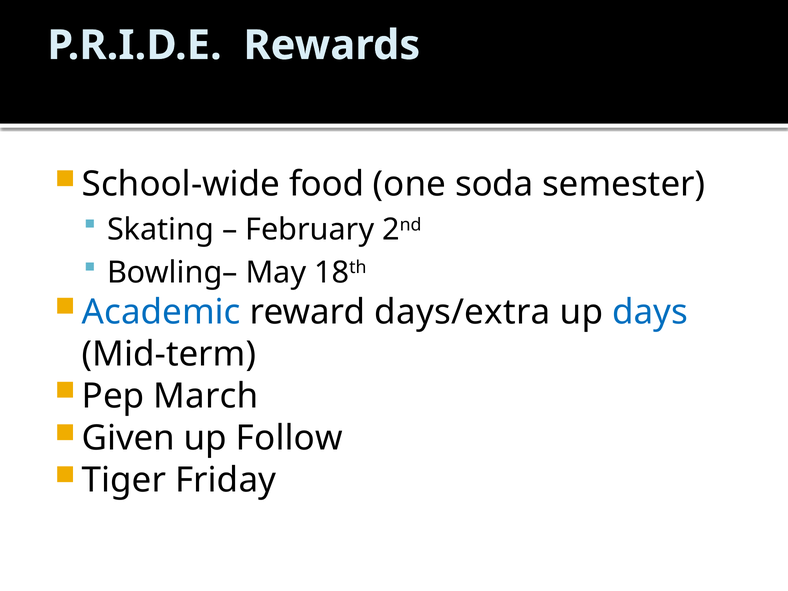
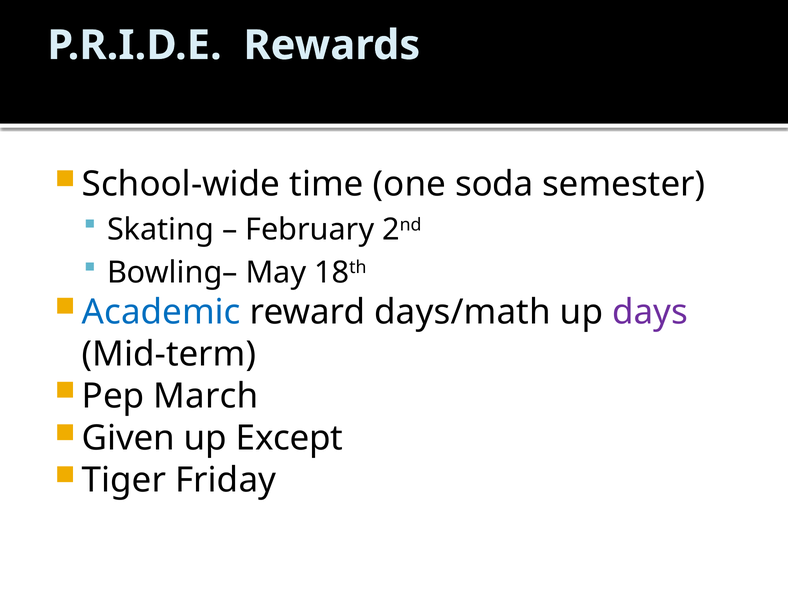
food: food -> time
days/extra: days/extra -> days/math
days colour: blue -> purple
Follow: Follow -> Except
